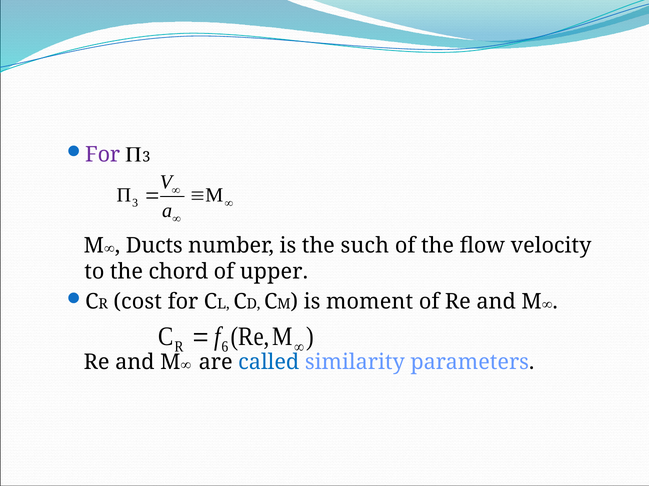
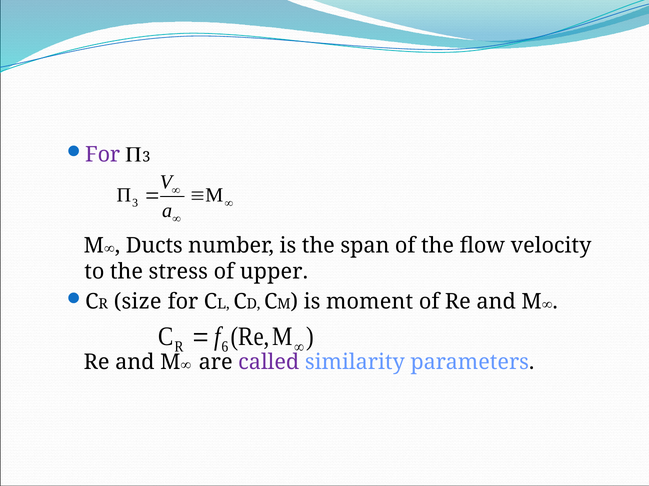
such: such -> span
chord: chord -> stress
cost: cost -> size
called colour: blue -> purple
